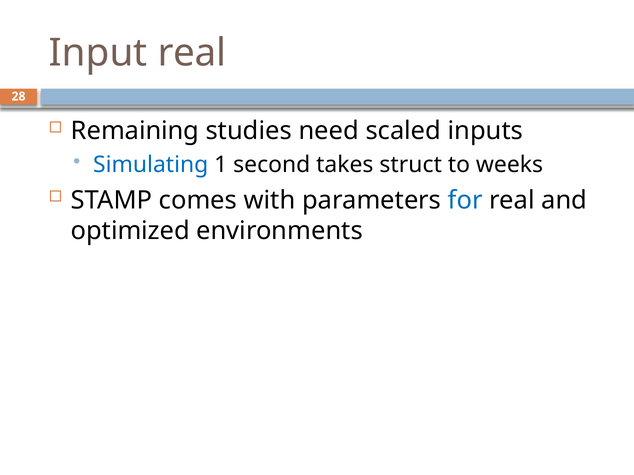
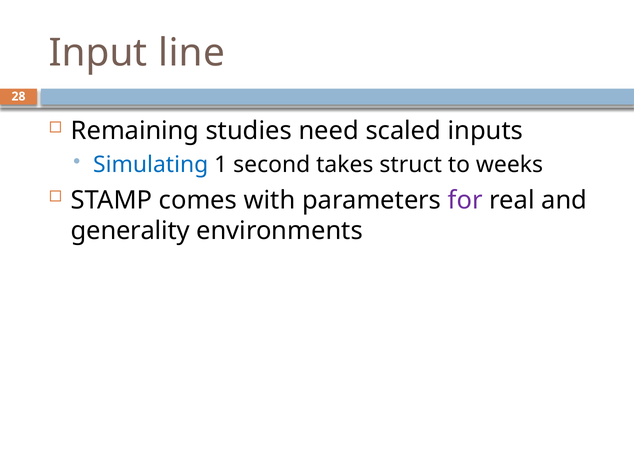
Input real: real -> line
for colour: blue -> purple
optimized: optimized -> generality
